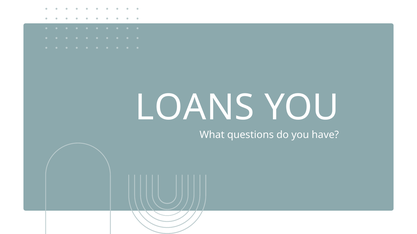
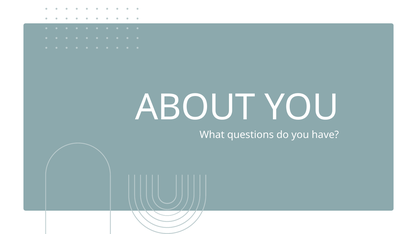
LOANS: LOANS -> ABOUT
